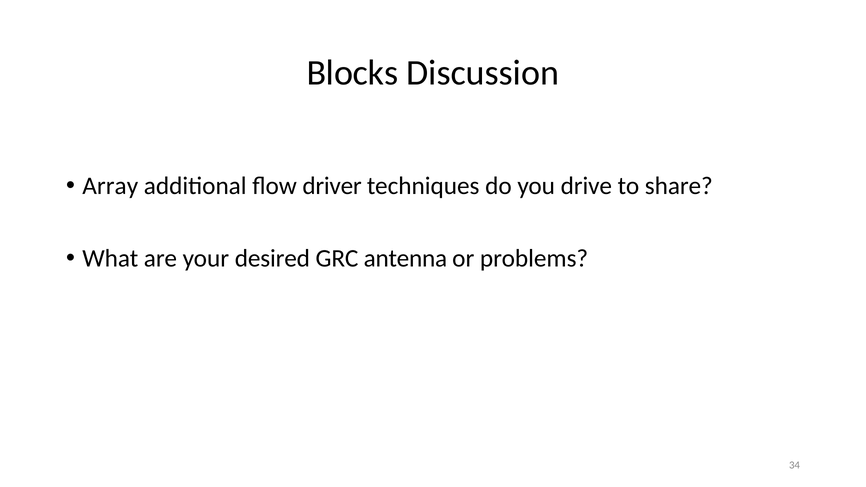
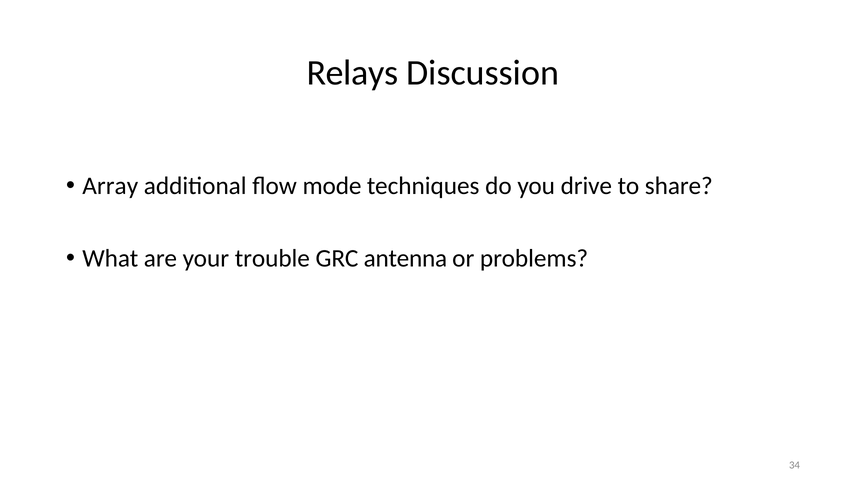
Blocks: Blocks -> Relays
driver: driver -> mode
desired: desired -> trouble
